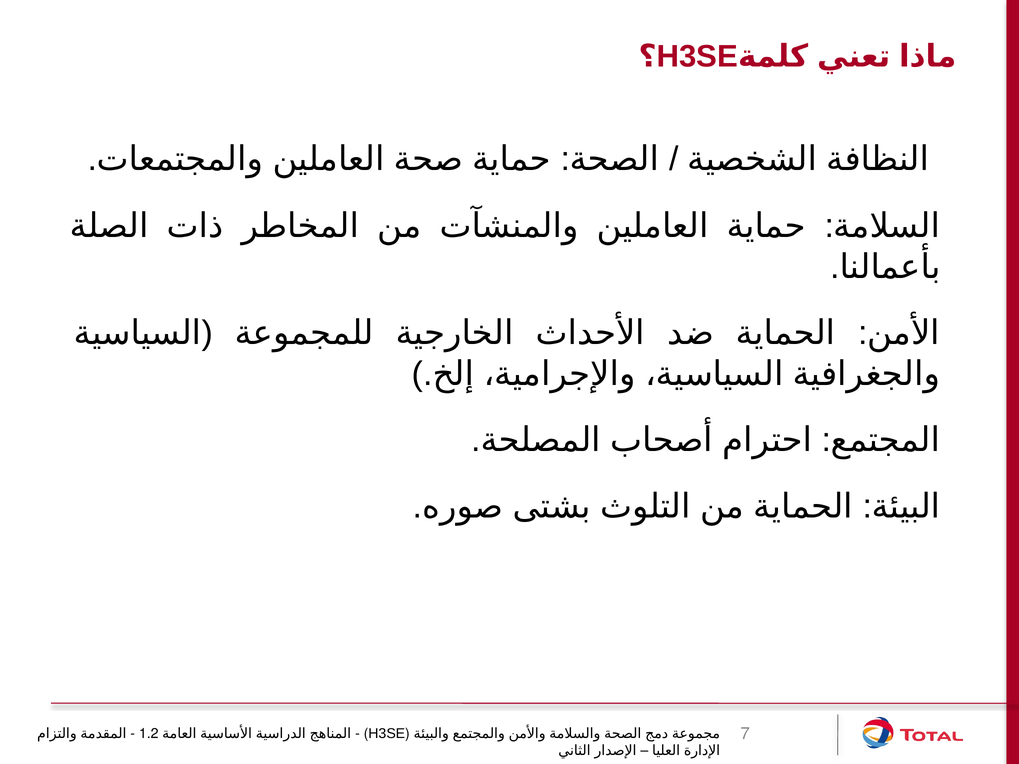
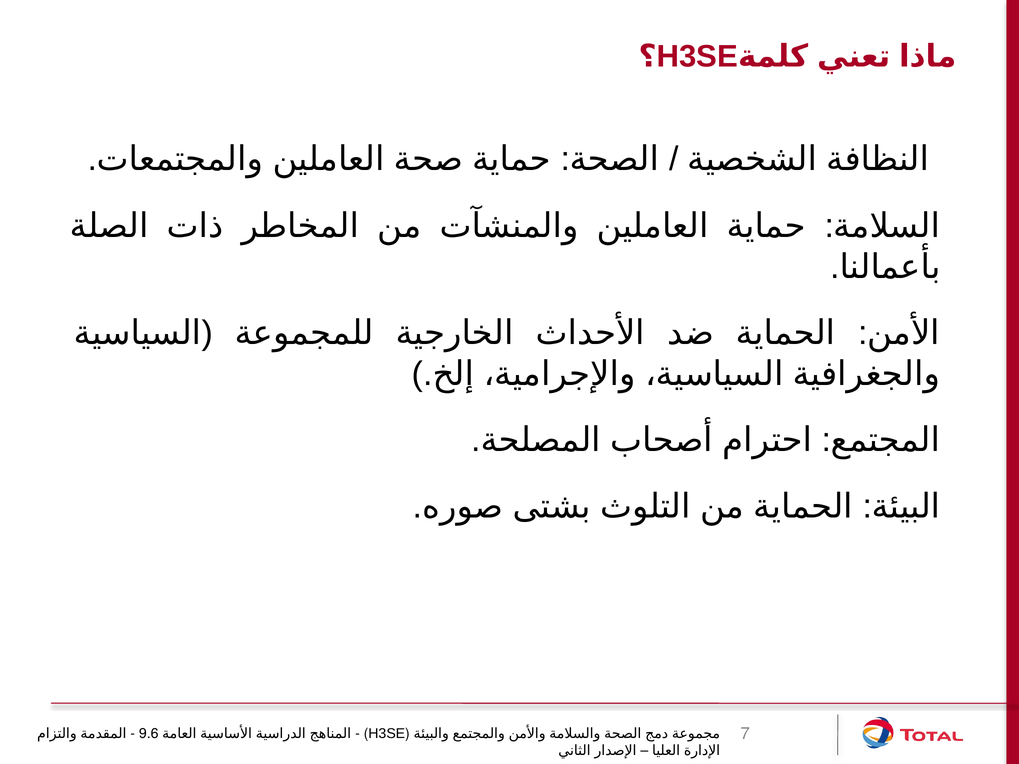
1.2: 1.2 -> 9.6
